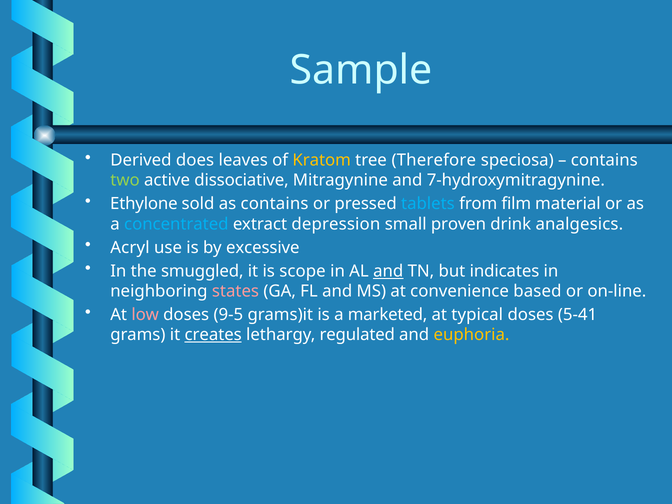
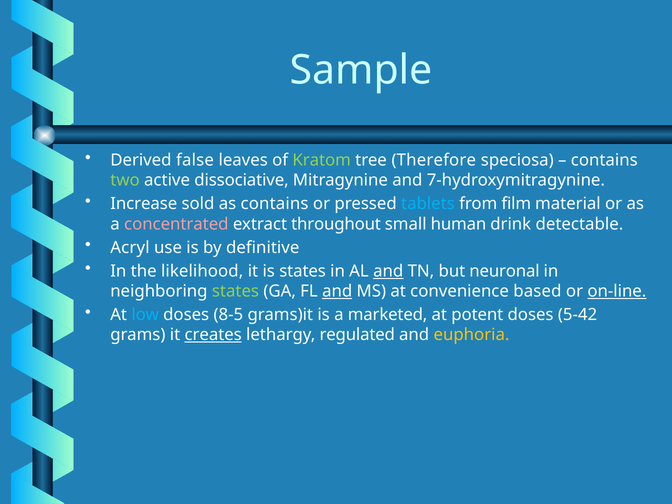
does: does -> false
Kratom colour: yellow -> light green
Ethylone: Ethylone -> Increase
concentrated colour: light blue -> pink
depression: depression -> throughout
proven: proven -> human
analgesics: analgesics -> detectable
excessive: excessive -> definitive
smuggled: smuggled -> likelihood
is scope: scope -> states
indicates: indicates -> neuronal
states at (235, 291) colour: pink -> light green
and at (337, 291) underline: none -> present
on-line underline: none -> present
low colour: pink -> light blue
9-5: 9-5 -> 8-5
typical: typical -> potent
5-41: 5-41 -> 5-42
